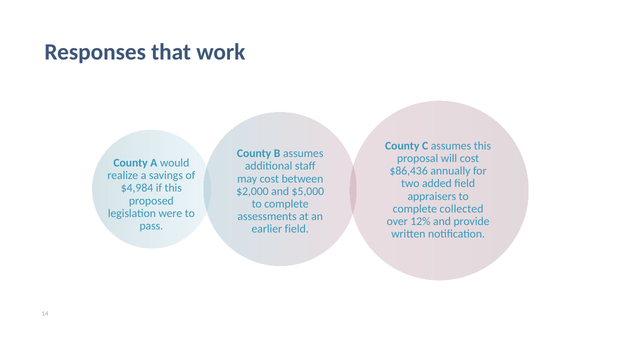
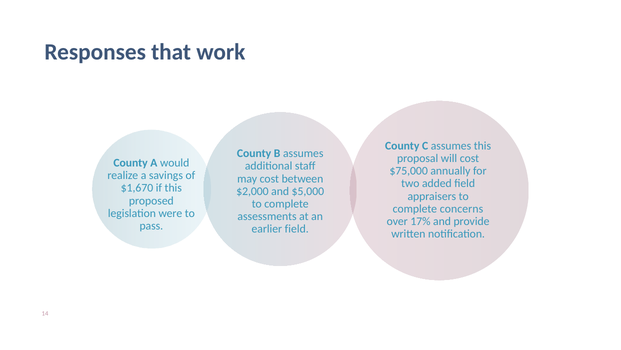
$86,436: $86,436 -> $75,000
$4,984: $4,984 -> $1,670
collected: collected -> concerns
12%: 12% -> 17%
